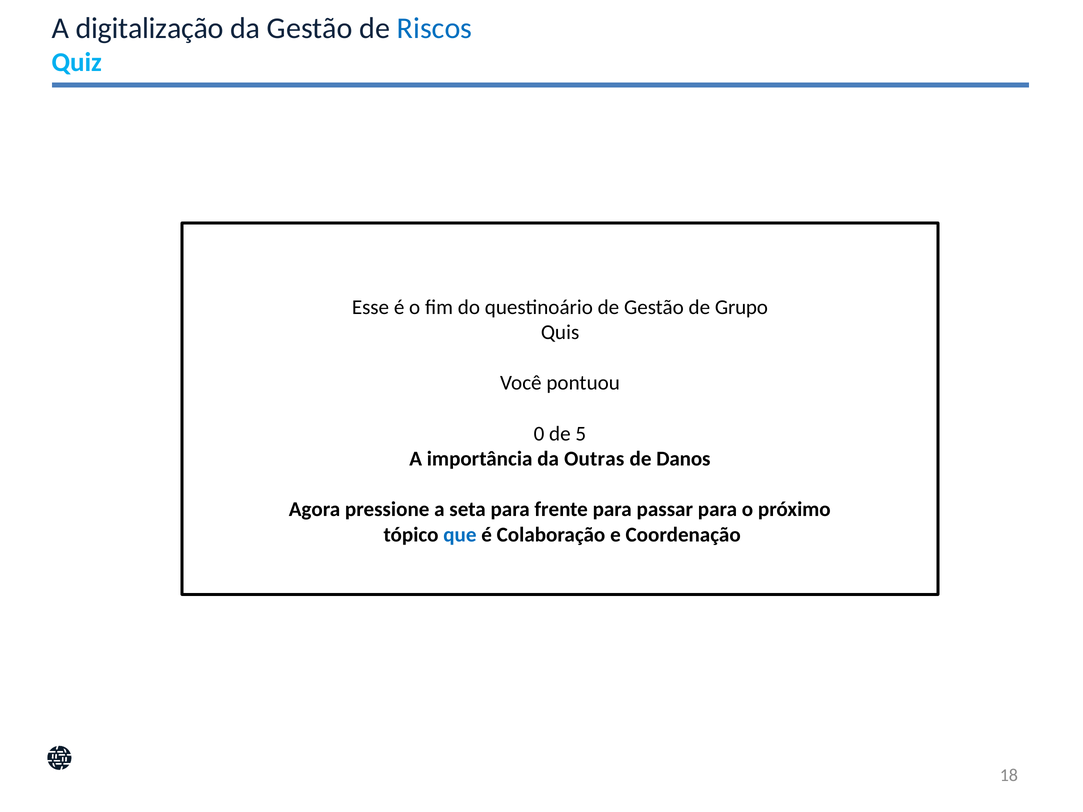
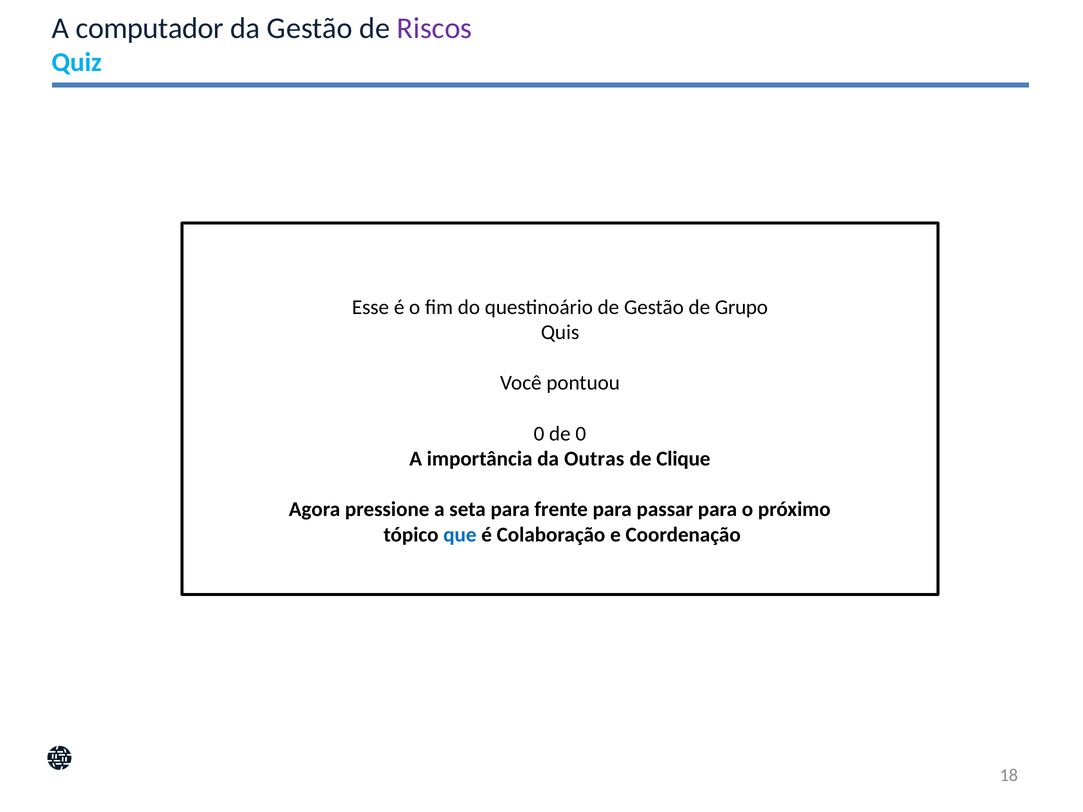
digitalização: digitalização -> computador
Riscos colour: blue -> purple
de 5: 5 -> 0
Danos: Danos -> Clique
